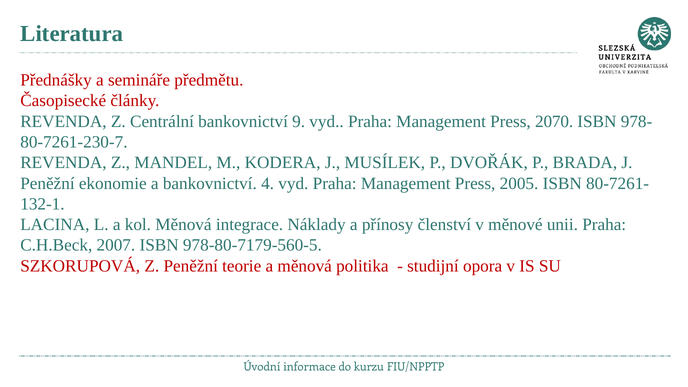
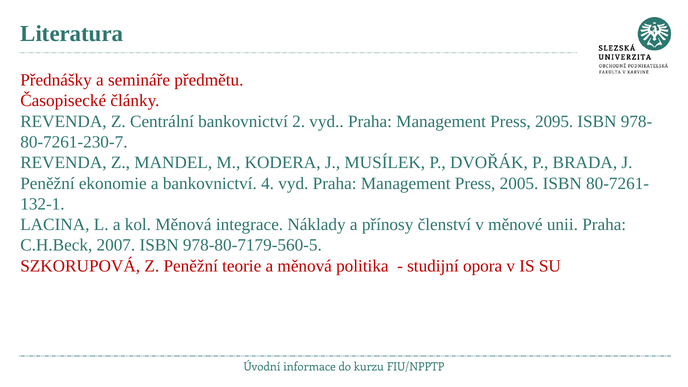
9: 9 -> 2
2070: 2070 -> 2095
